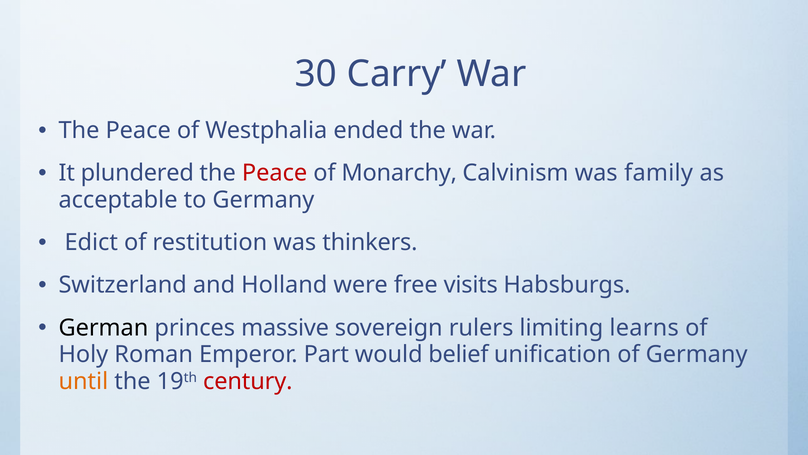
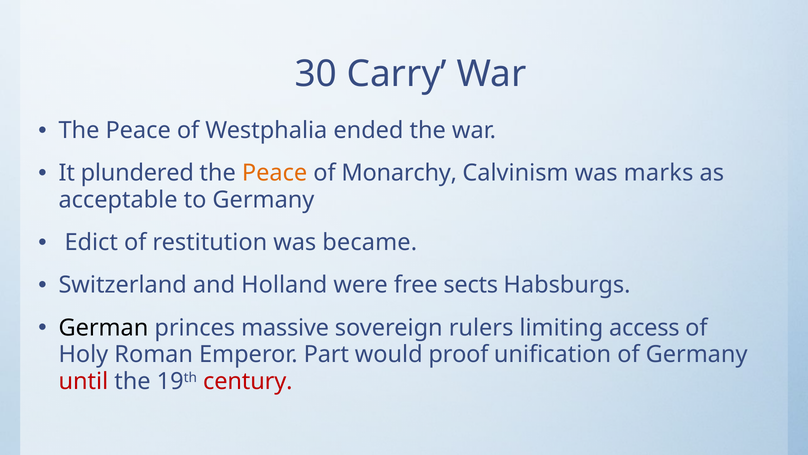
Peace at (275, 173) colour: red -> orange
family: family -> marks
thinkers: thinkers -> became
visits: visits -> sects
learns: learns -> access
belief: belief -> proof
until colour: orange -> red
